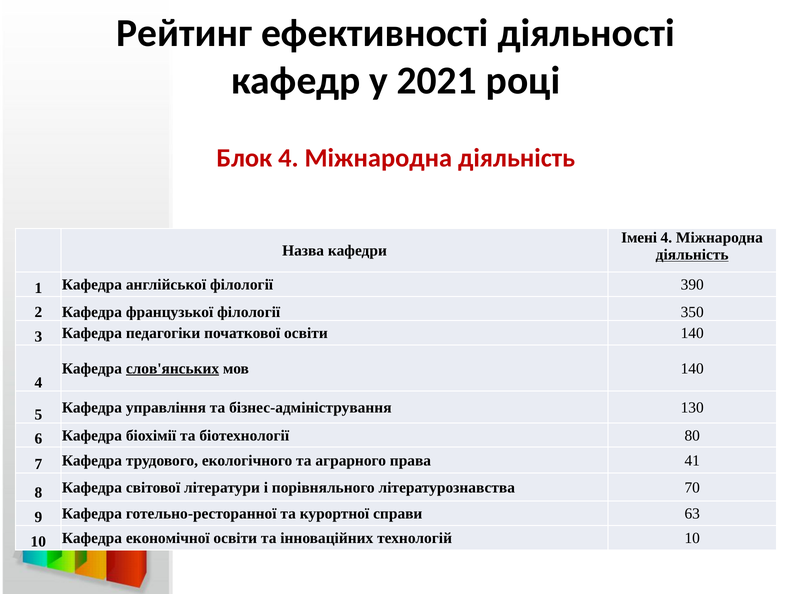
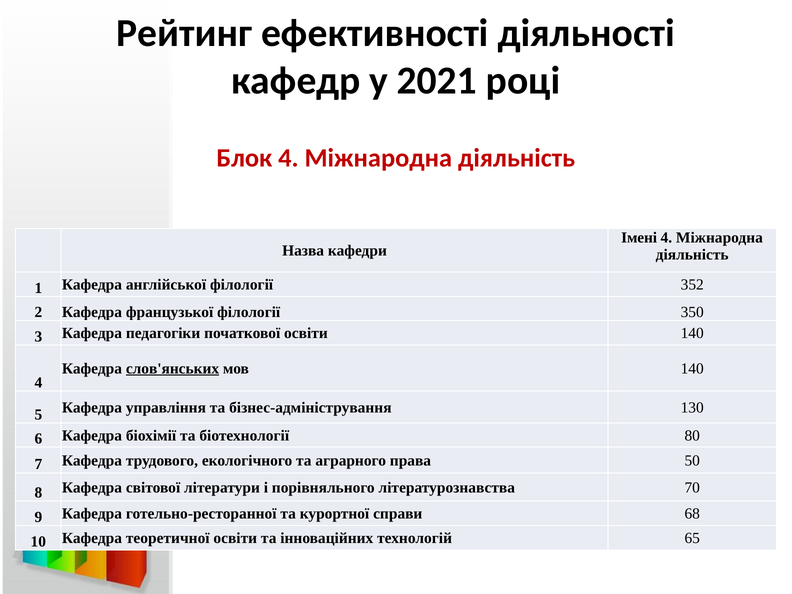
діяльність at (692, 255) underline: present -> none
390: 390 -> 352
41: 41 -> 50
63: 63 -> 68
економічної: економічної -> теоретичної
технологій 10: 10 -> 65
